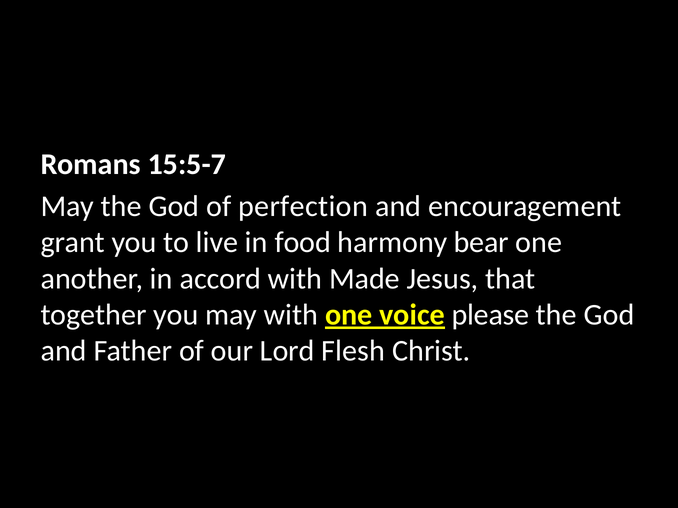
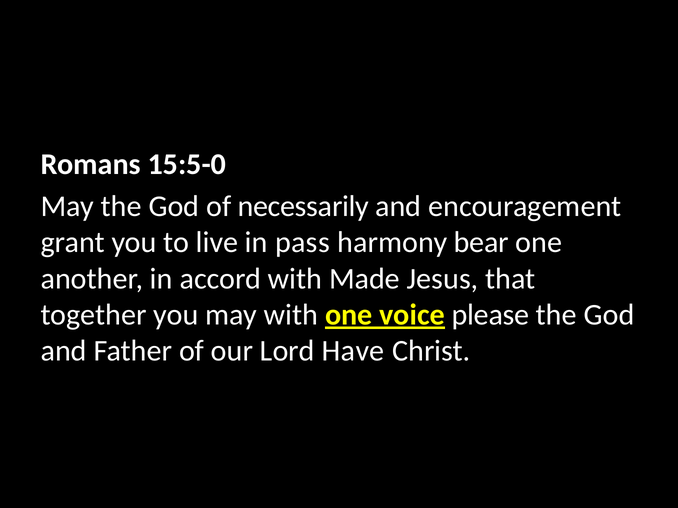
15:5-7: 15:5-7 -> 15:5-0
perfection: perfection -> necessarily
food: food -> pass
Flesh: Flesh -> Have
